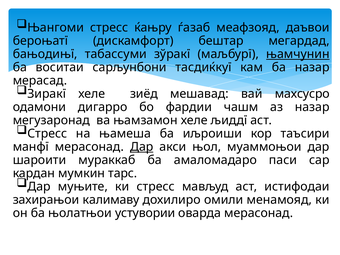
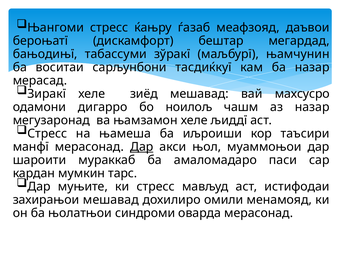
њамчунин underline: present -> none
фардии: фардии -> ноилољ
захирањои калимаву: калимаву -> мешавад
устувории: устувории -> синдроми
